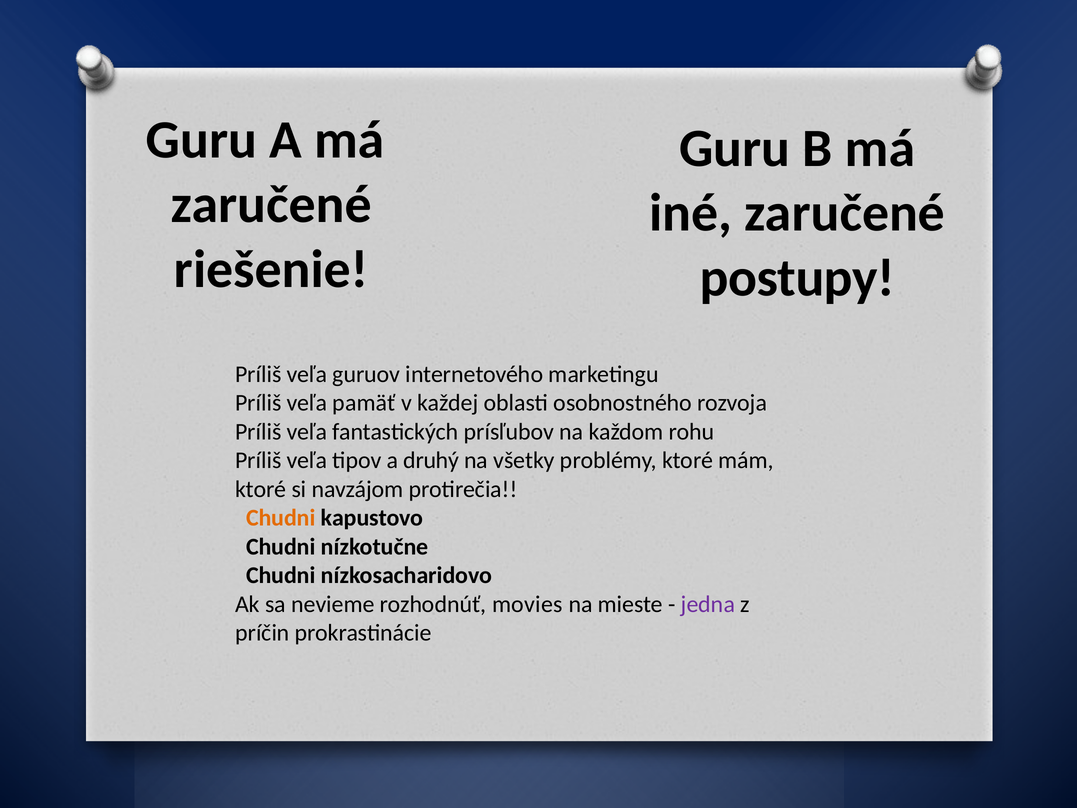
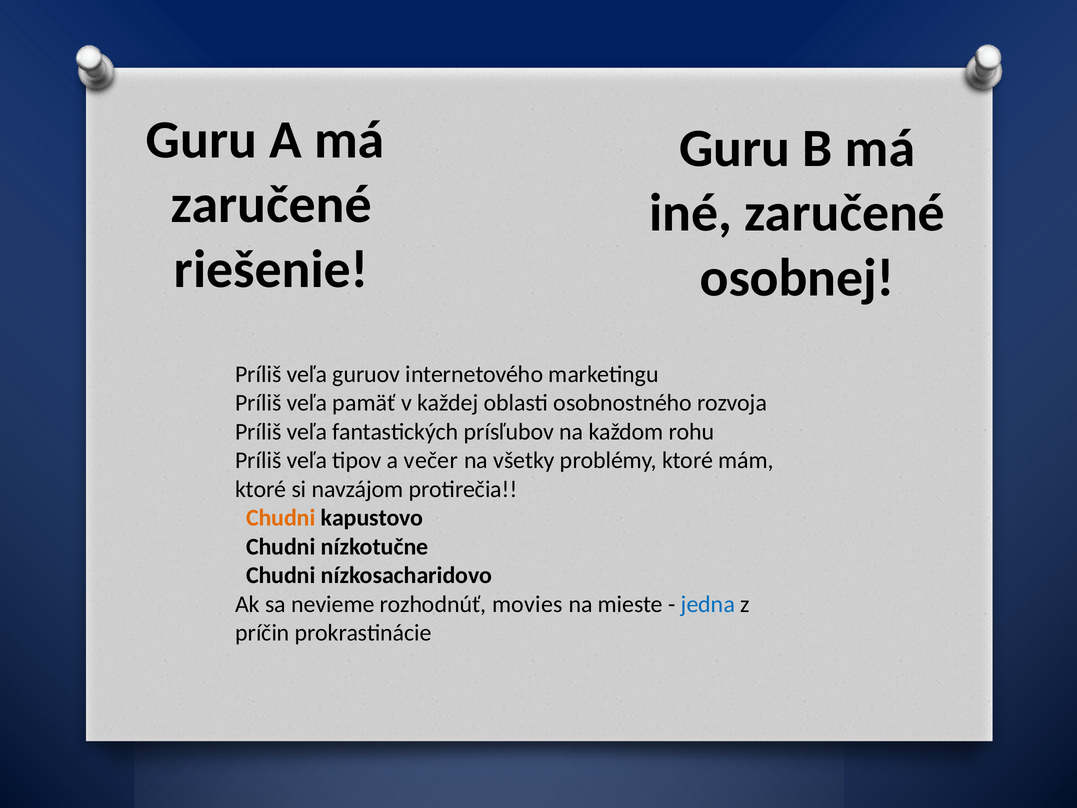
postupy: postupy -> osobnej
druhý: druhý -> večer
jedna colour: purple -> blue
